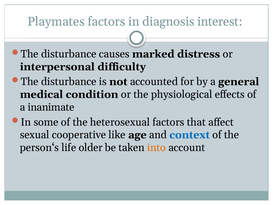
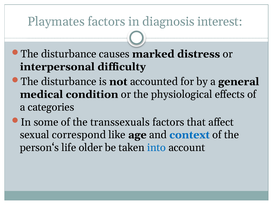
inanimate: inanimate -> categories
heterosexual: heterosexual -> transsexuals
cooperative: cooperative -> correspond
into colour: orange -> blue
